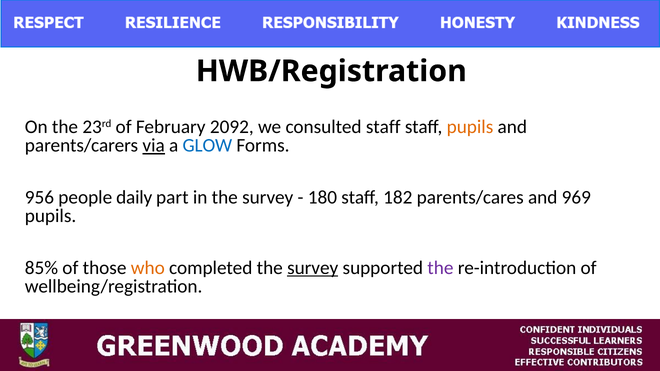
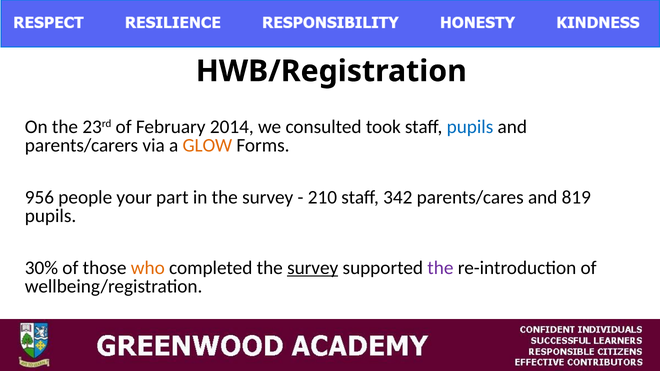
2092: 2092 -> 2014
consulted staff: staff -> took
pupils at (470, 127) colour: orange -> blue
via underline: present -> none
GLOW colour: blue -> orange
daily: daily -> your
180: 180 -> 210
182: 182 -> 342
969: 969 -> 819
85%: 85% -> 30%
